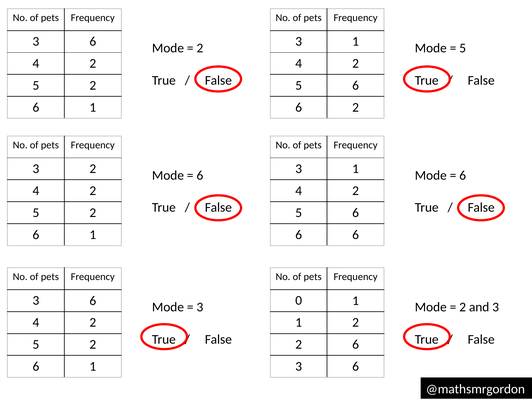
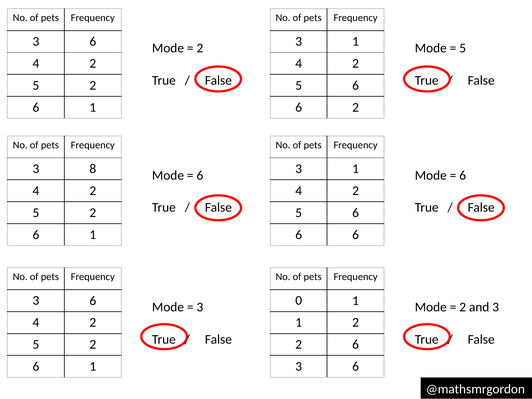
3 2: 2 -> 8
